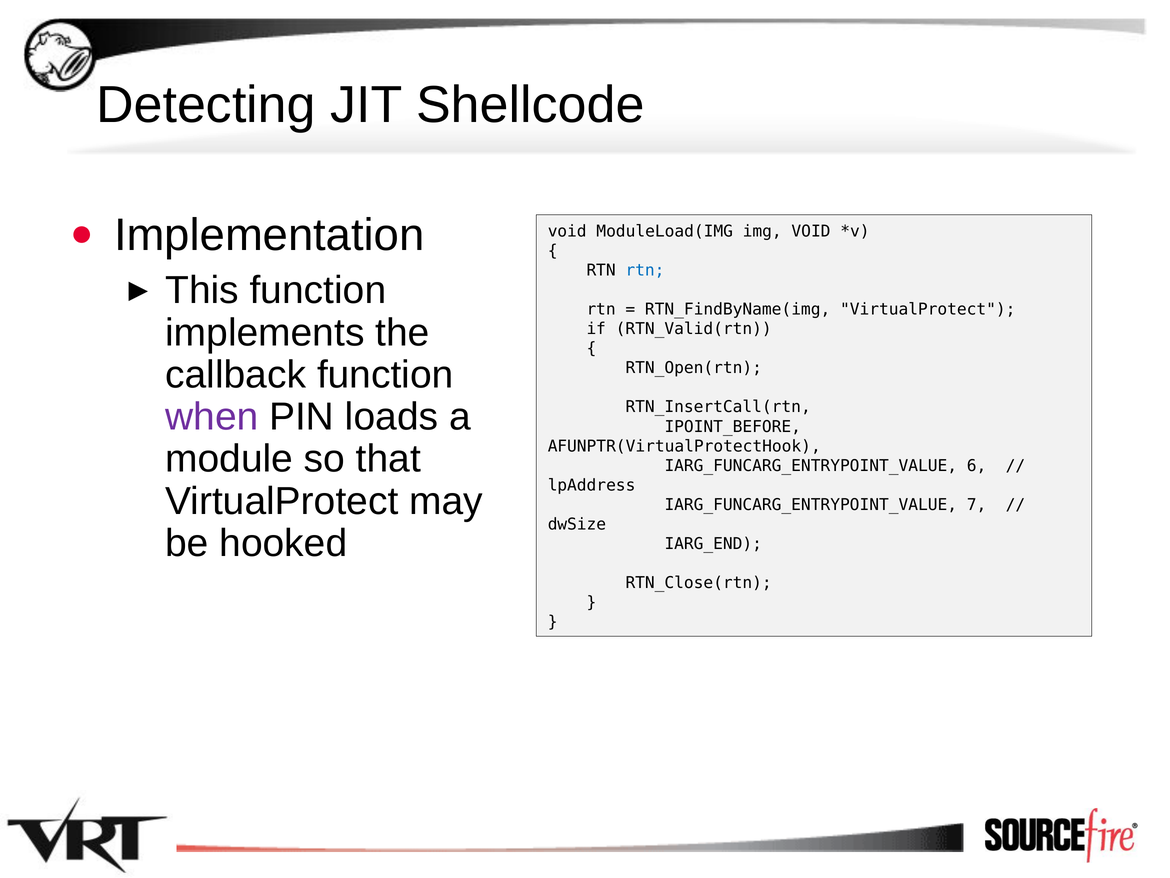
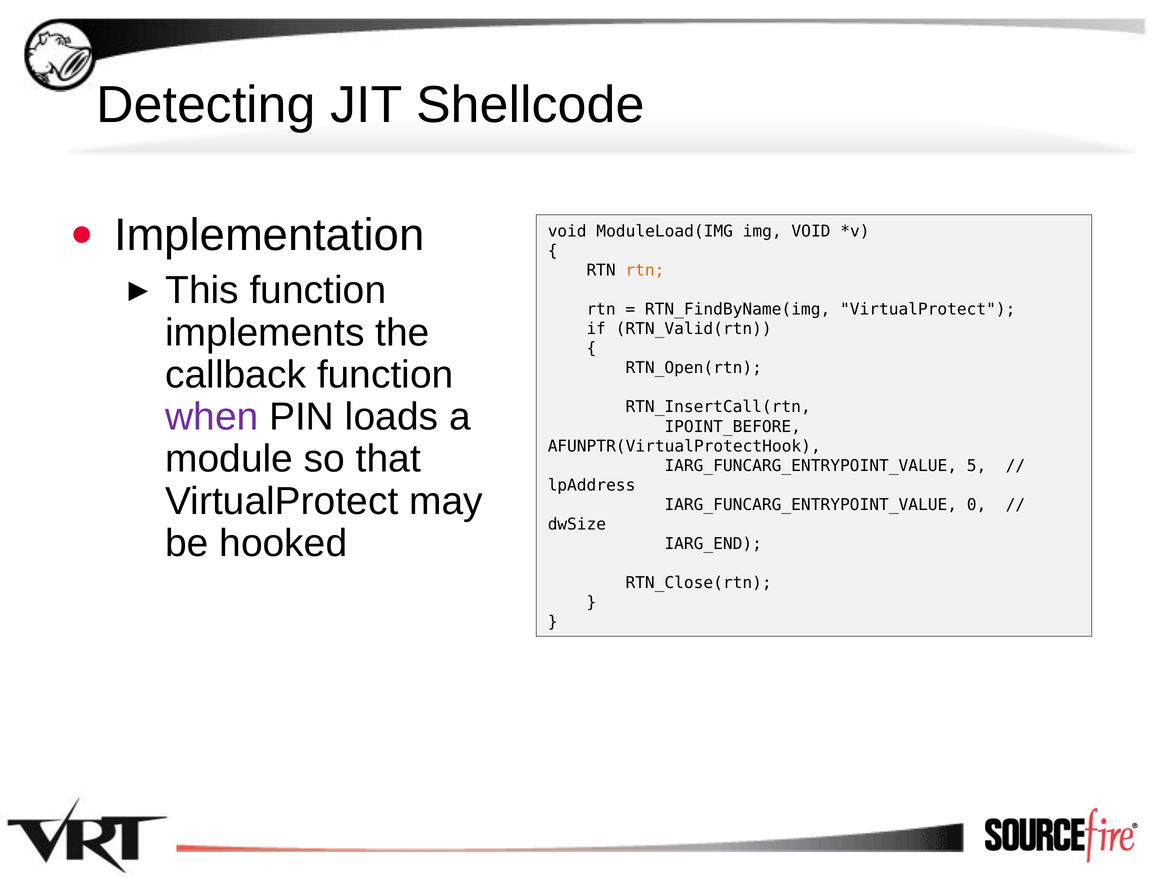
rtn at (645, 270) colour: blue -> orange
6: 6 -> 5
7: 7 -> 0
